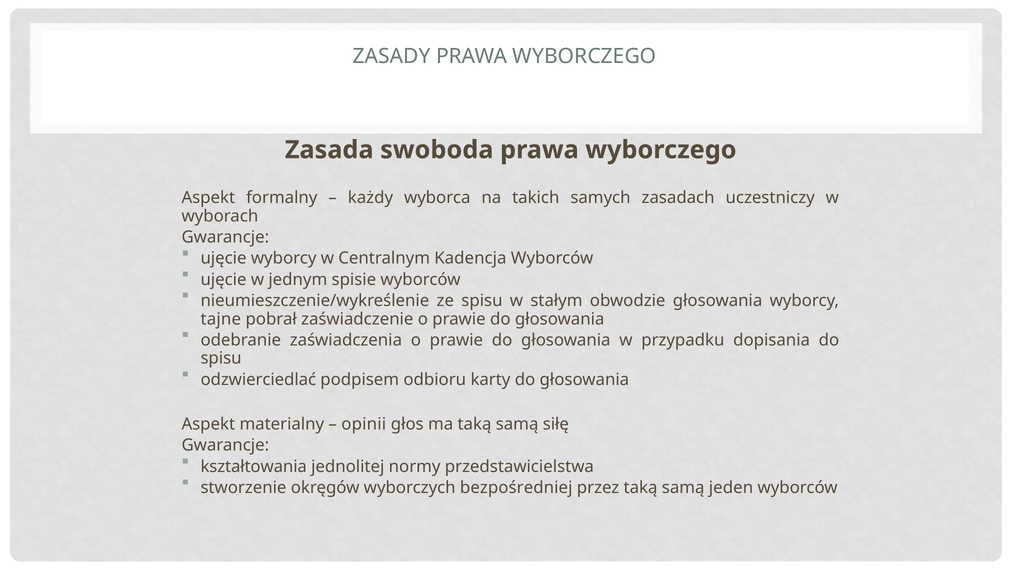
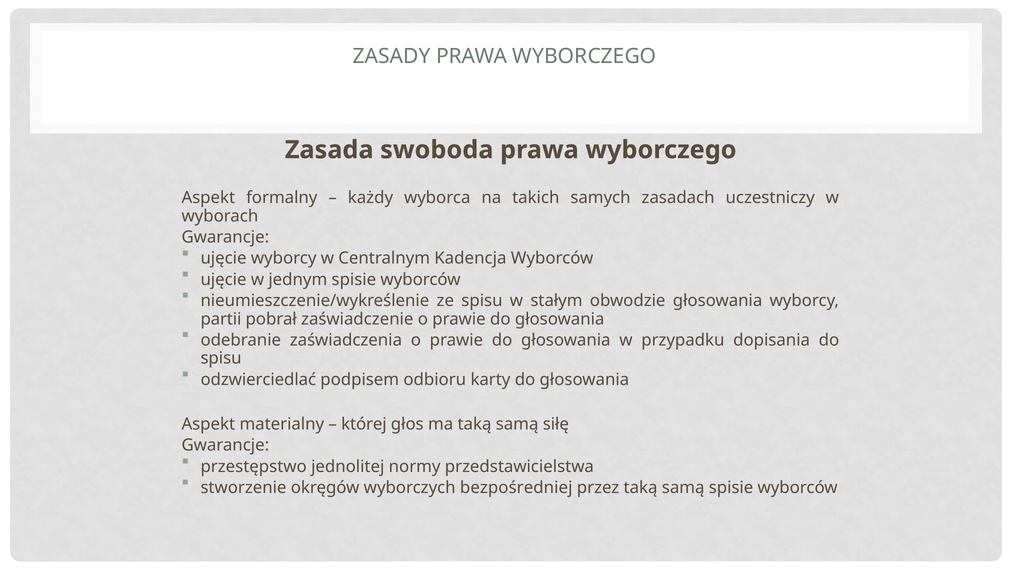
tajne: tajne -> partii
opinii: opinii -> której
kształtowania: kształtowania -> przestępstwo
samą jeden: jeden -> spisie
